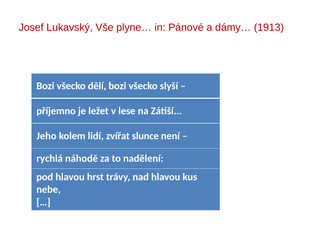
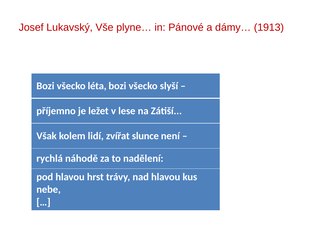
dělí: dělí -> léta
Jeho: Jeho -> Však
